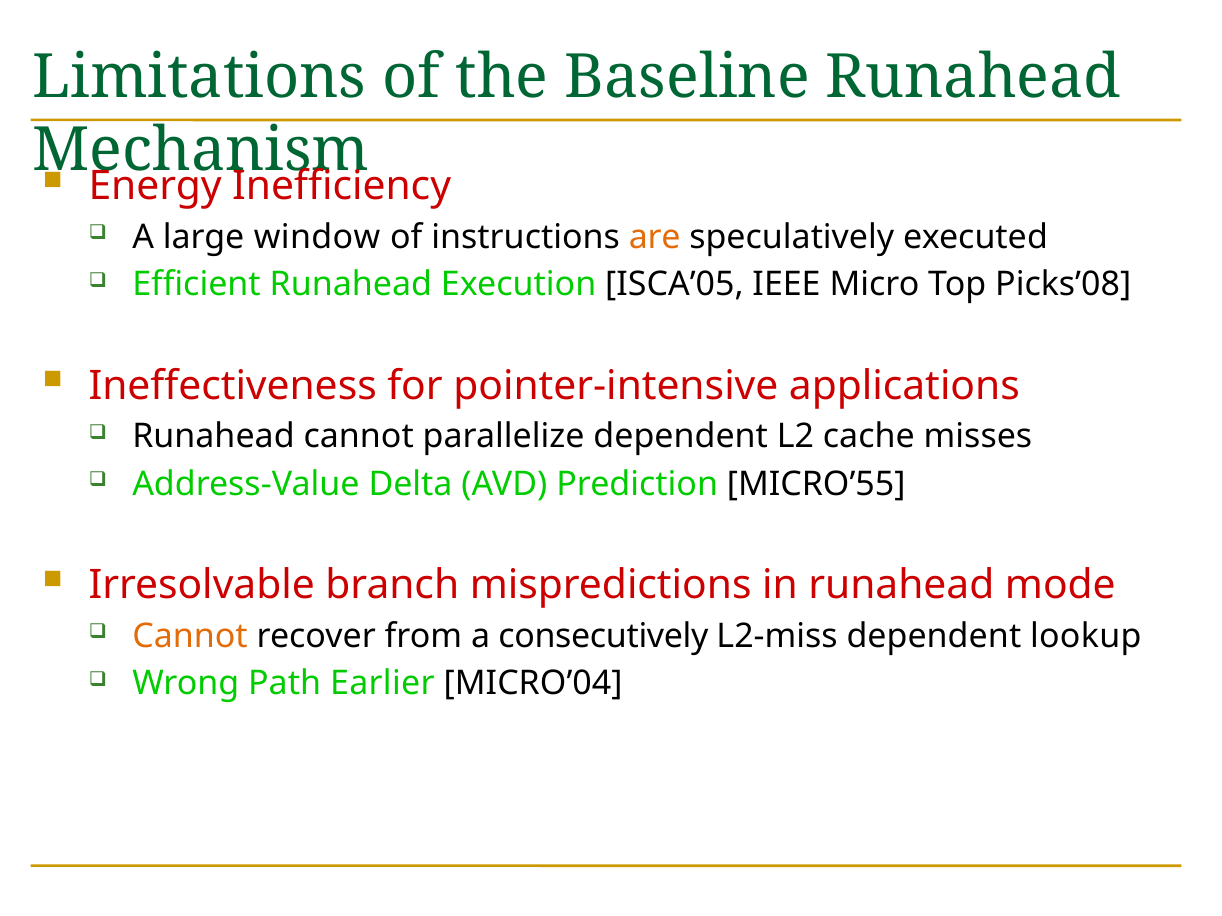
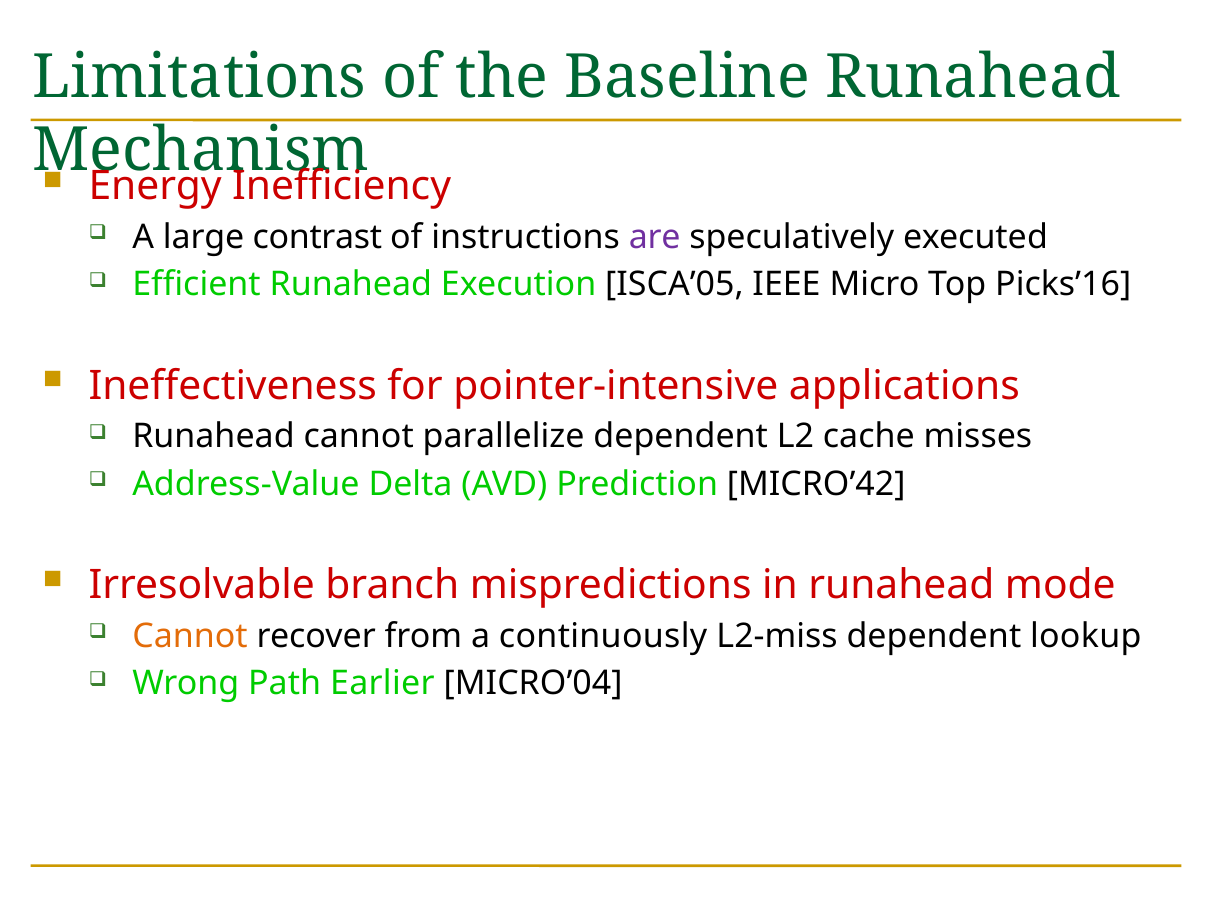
window: window -> contrast
are colour: orange -> purple
Picks’08: Picks’08 -> Picks’16
MICRO’55: MICRO’55 -> MICRO’42
consecutively: consecutively -> continuously
